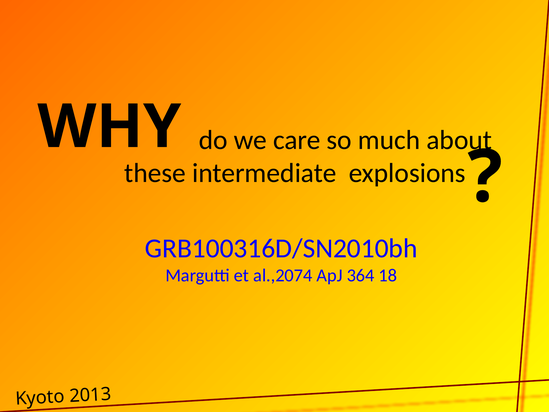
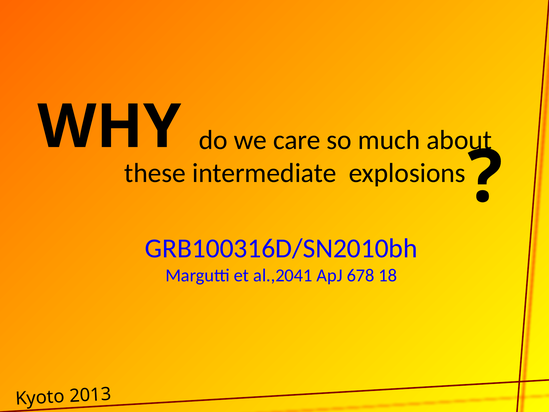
al.,2074: al.,2074 -> al.,2041
364: 364 -> 678
